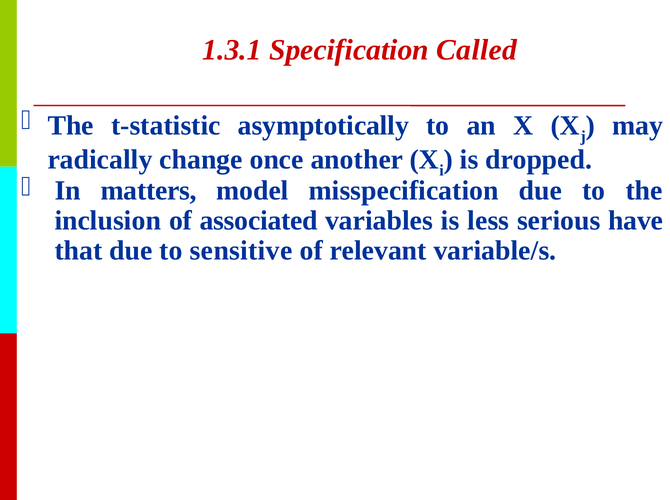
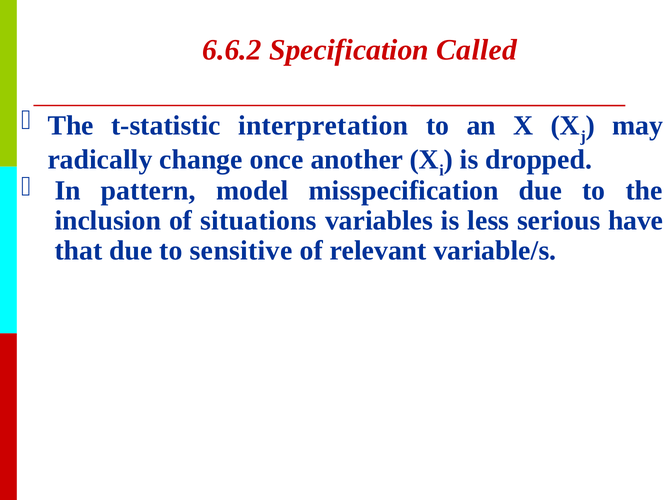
1.3.1: 1.3.1 -> 6.6.2
asymptotically: asymptotically -> interpretation
matters: matters -> pattern
associated: associated -> situations
